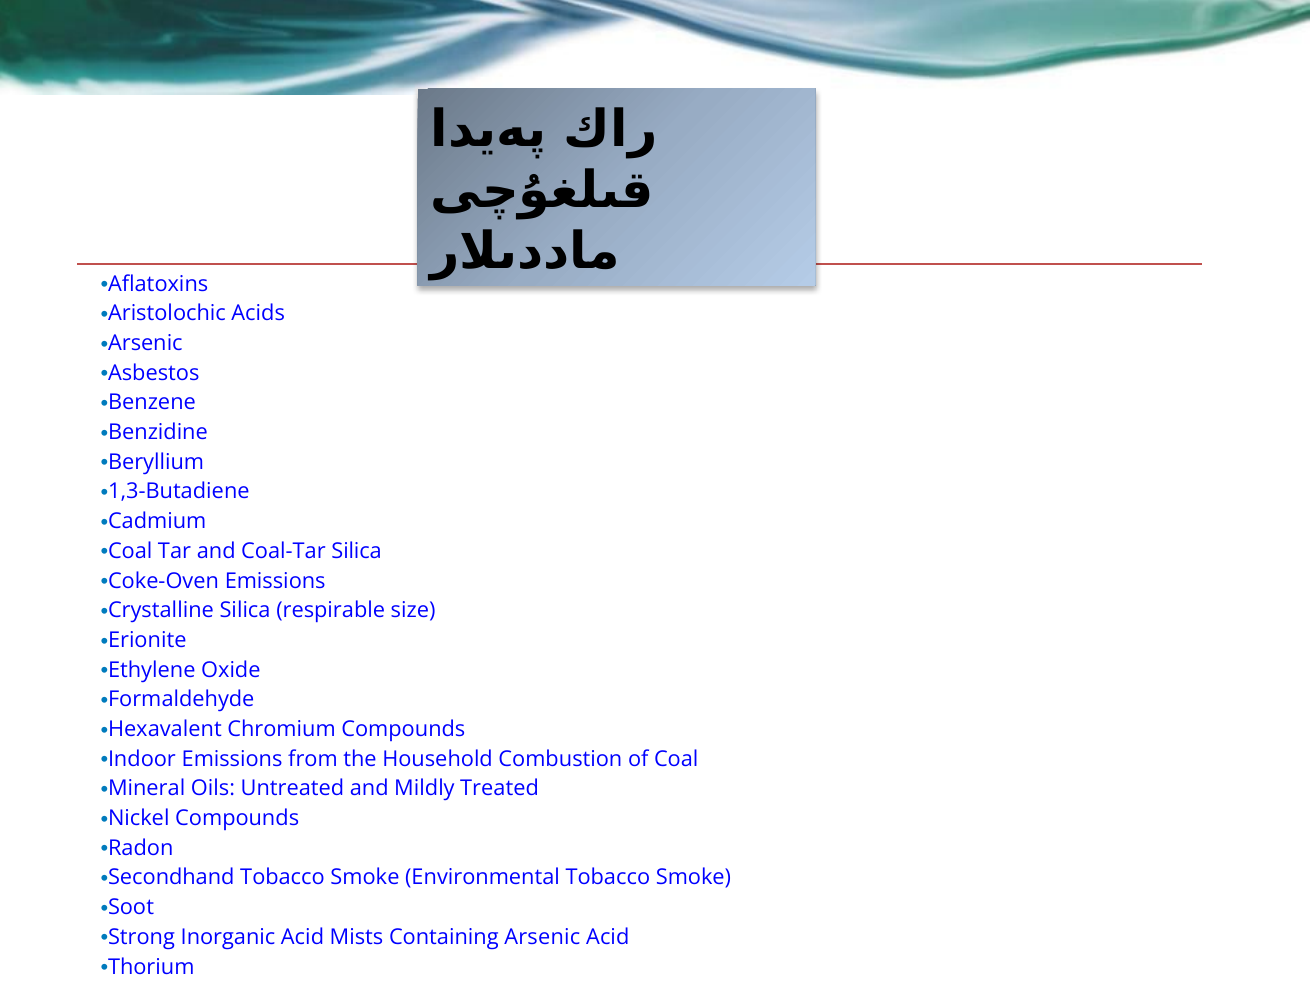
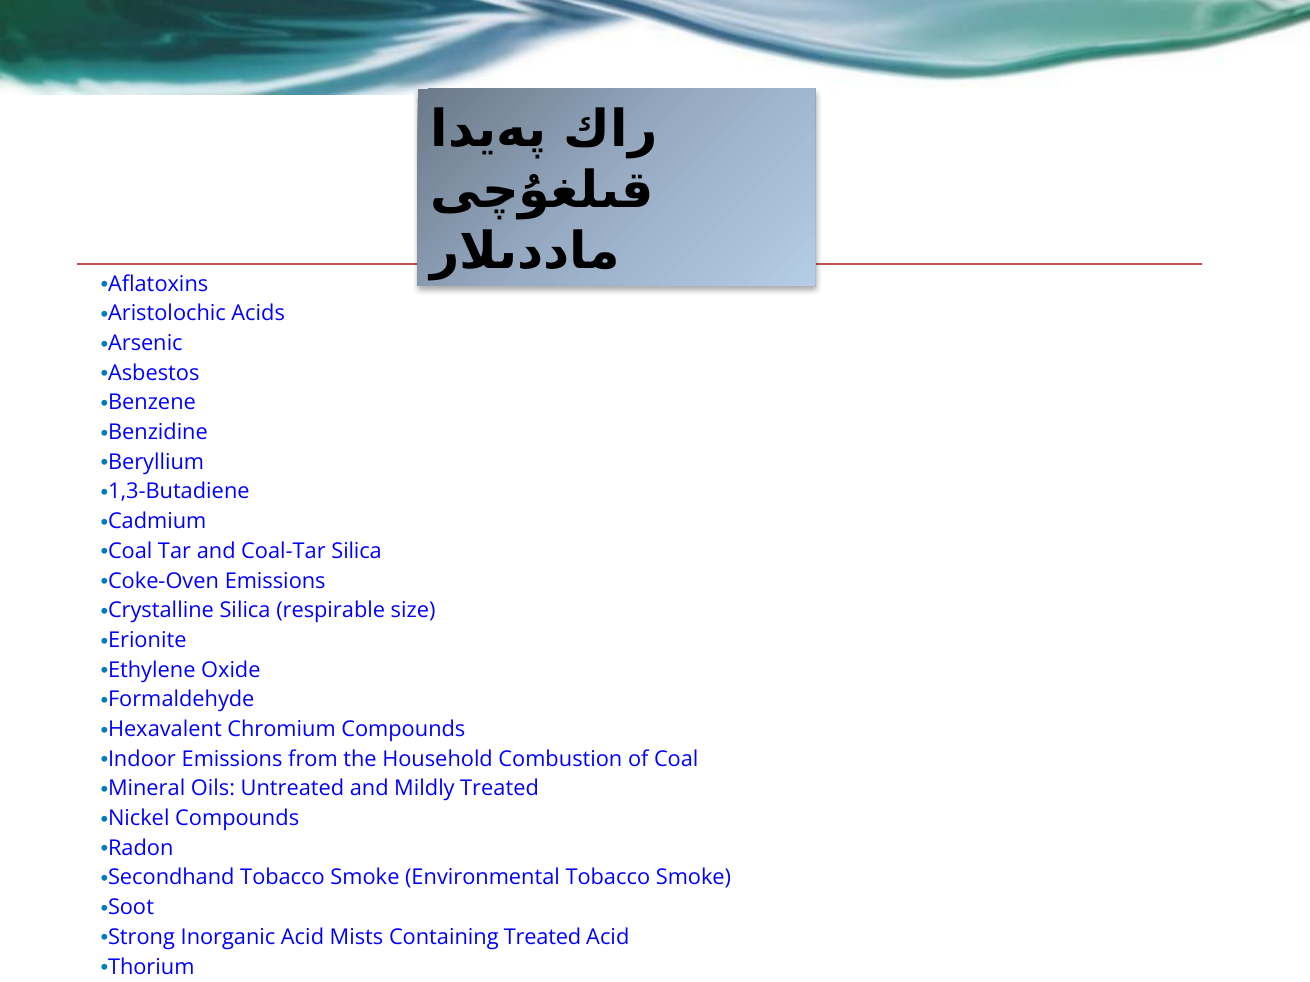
Containing Arsenic: Arsenic -> Treated
